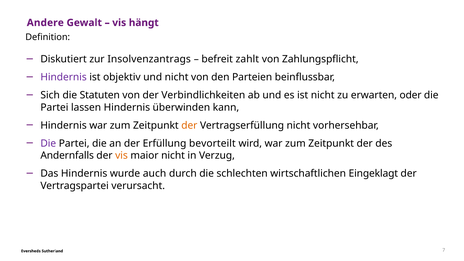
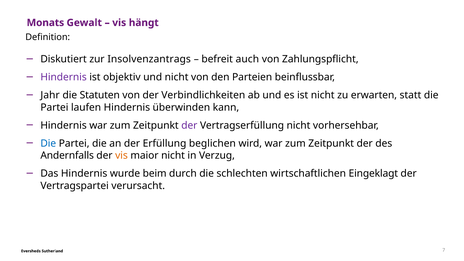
Andere: Andere -> Monats
zahlt: zahlt -> auch
Sich: Sich -> Jahr
oder: oder -> statt
lassen: lassen -> laufen
der at (189, 125) colour: orange -> purple
Die at (48, 143) colour: purple -> blue
bevorteilt: bevorteilt -> beglichen
auch: auch -> beim
